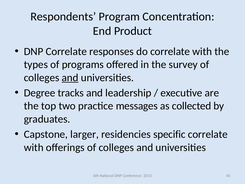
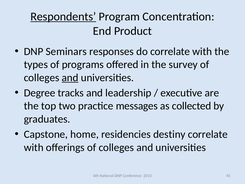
Respondents underline: none -> present
DNP Correlate: Correlate -> Seminars
larger: larger -> home
specific: specific -> destiny
